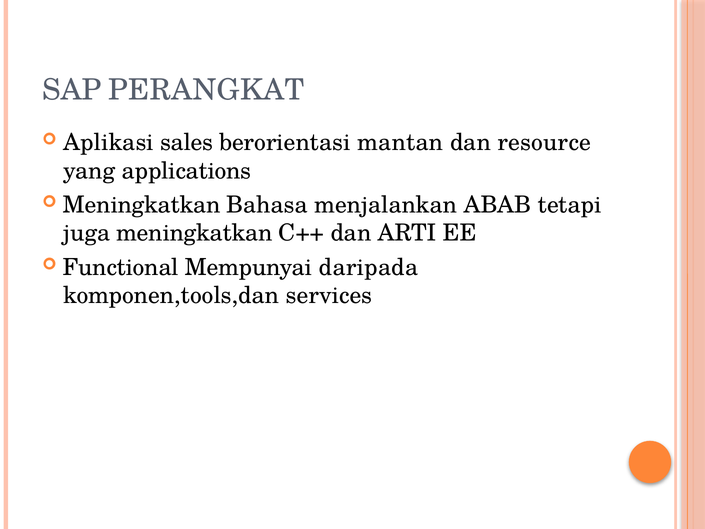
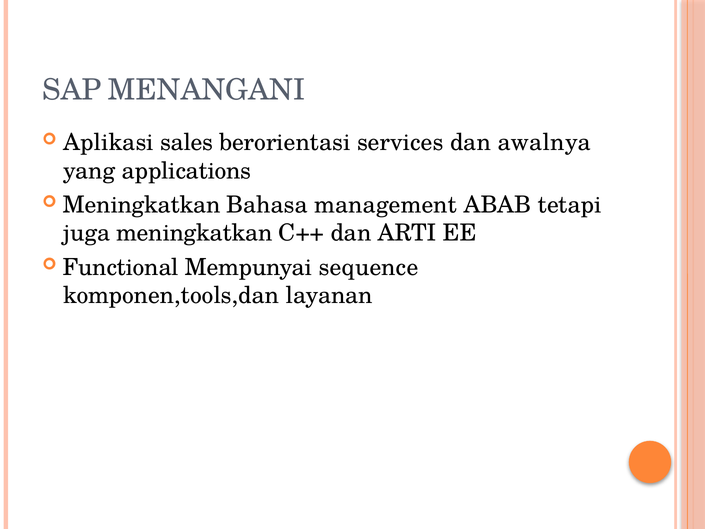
PERANGKAT: PERANGKAT -> MENANGANI
mantan: mantan -> services
resource: resource -> awalnya
menjalankan: menjalankan -> management
daripada: daripada -> sequence
services: services -> layanan
